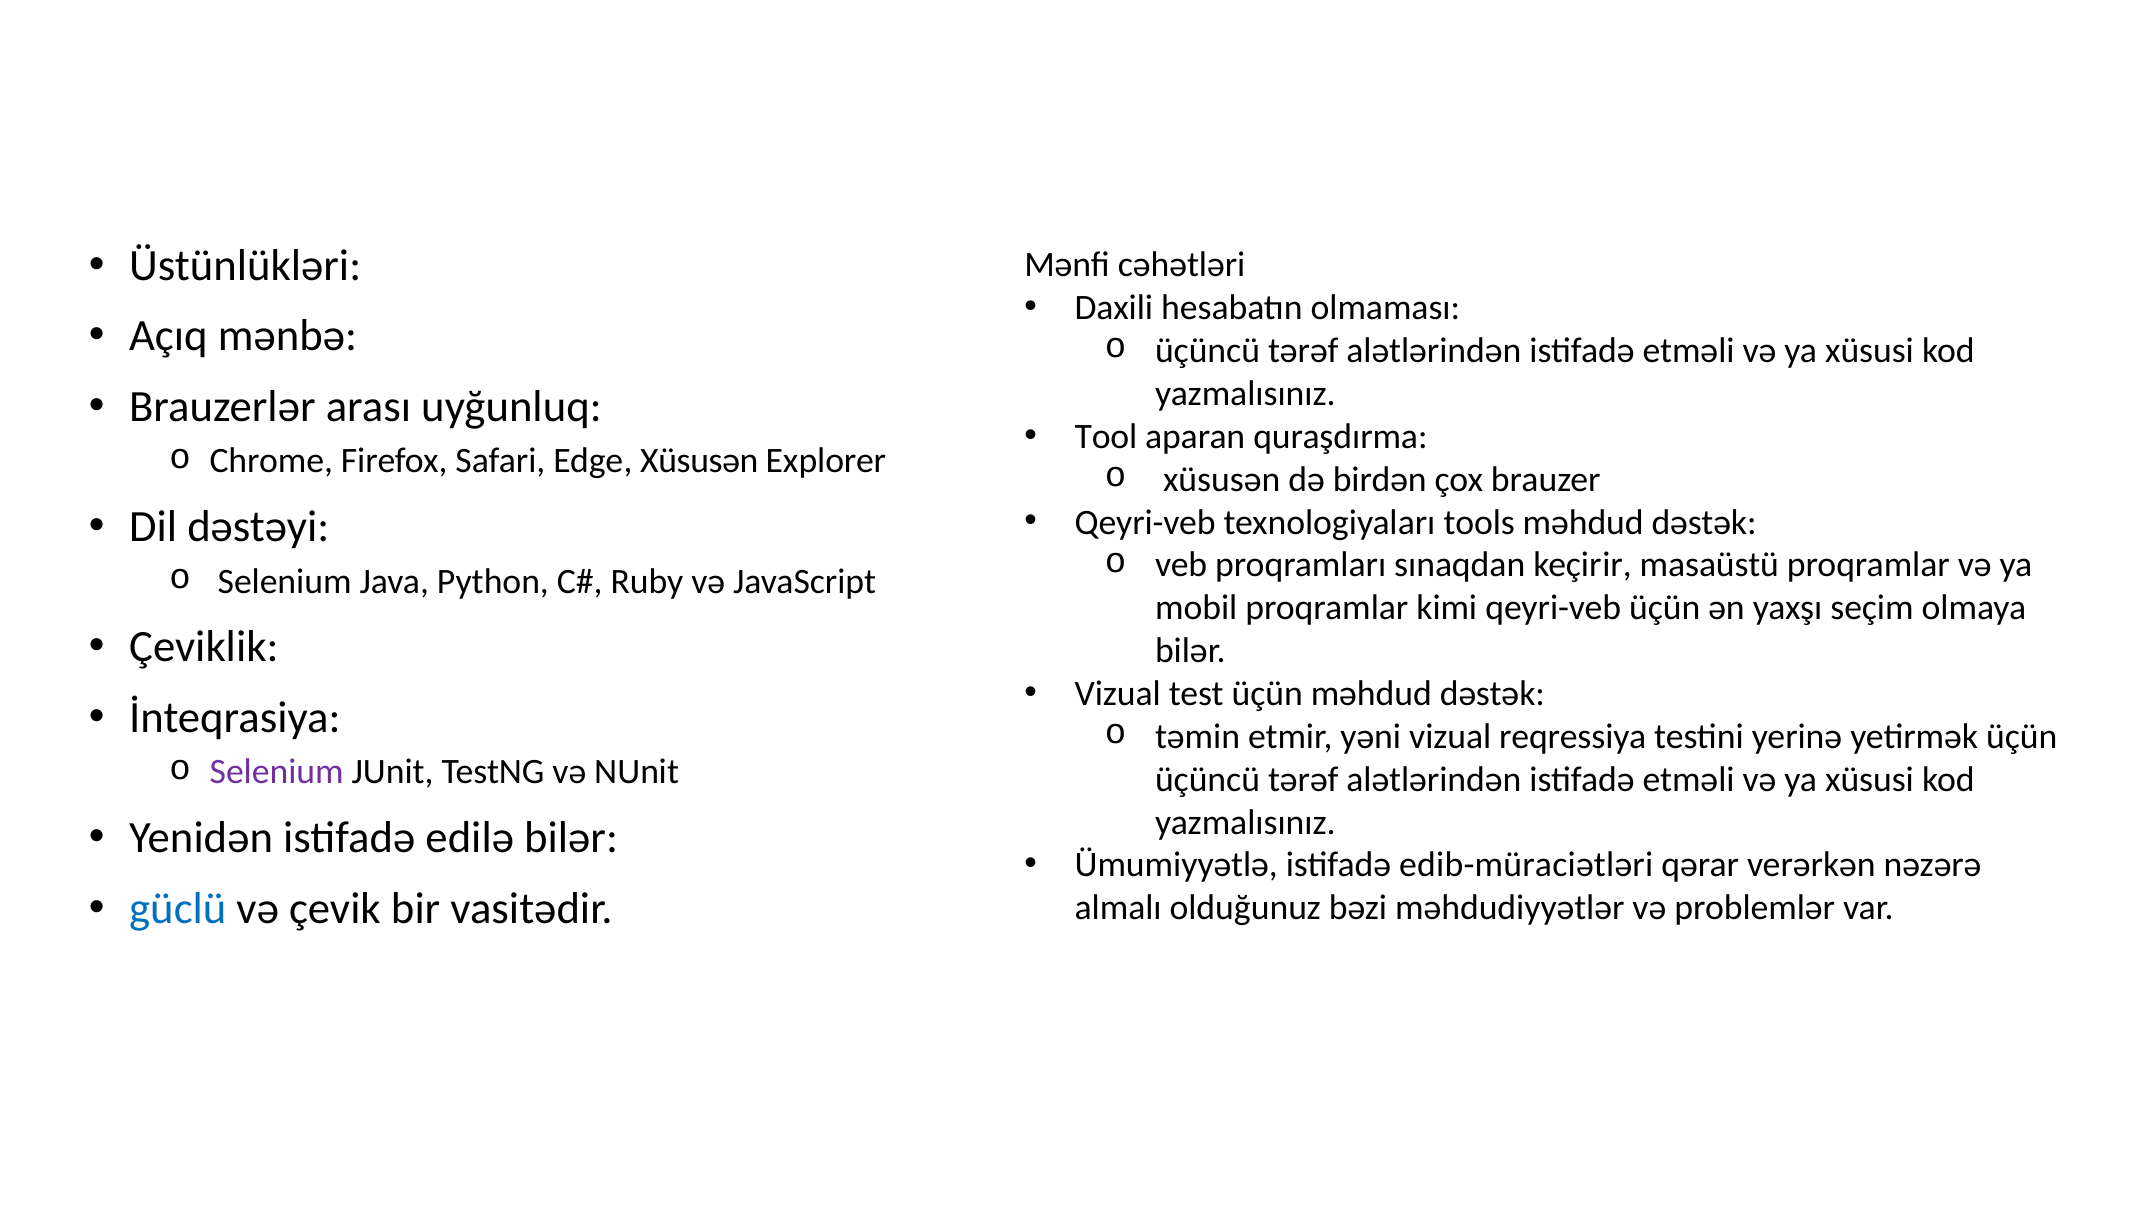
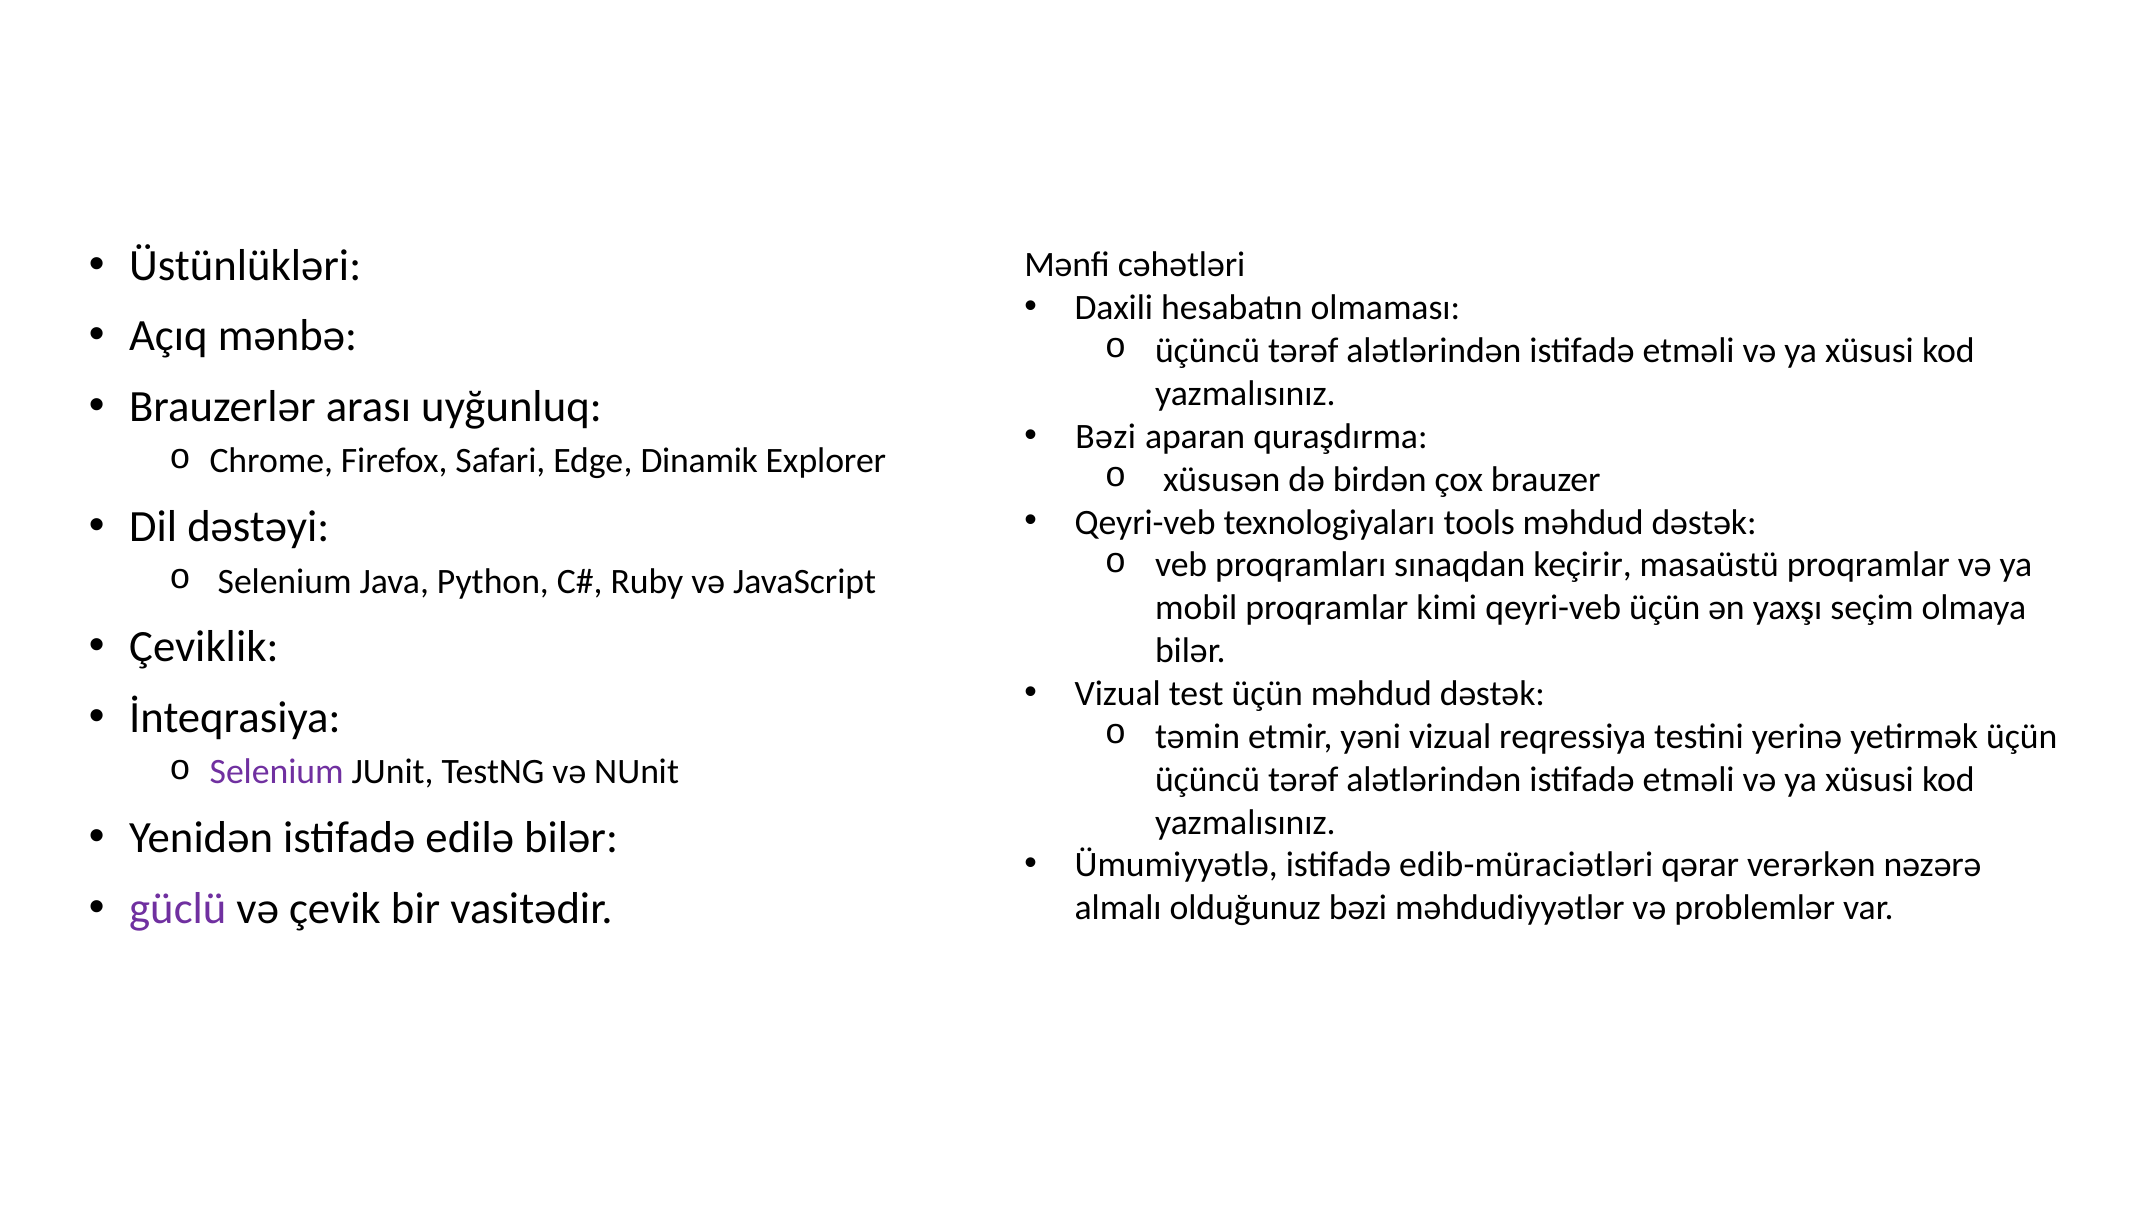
Tool at (1106, 437): Tool -> Bəzi
Edge Xüsusən: Xüsusən -> Dinamik
güclü colour: blue -> purple
